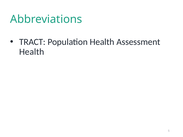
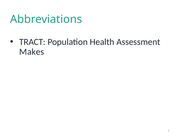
Health at (32, 52): Health -> Makes
